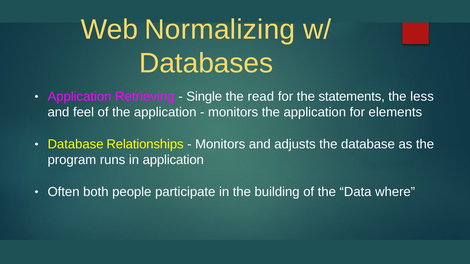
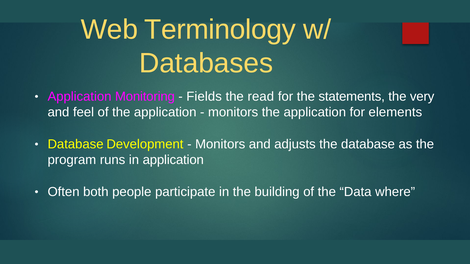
Normalizing: Normalizing -> Terminology
Retrieving: Retrieving -> Monitoring
Single: Single -> Fields
less: less -> very
Relationships: Relationships -> Development
